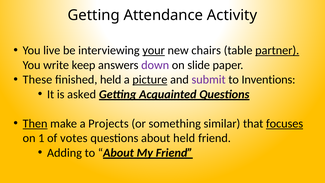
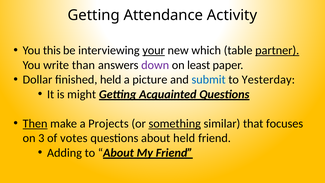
live: live -> this
chairs: chairs -> which
keep: keep -> than
slide: slide -> least
These: These -> Dollar
picture underline: present -> none
submit colour: purple -> blue
Inventions: Inventions -> Yesterday
asked: asked -> might
something underline: none -> present
focuses underline: present -> none
1: 1 -> 3
